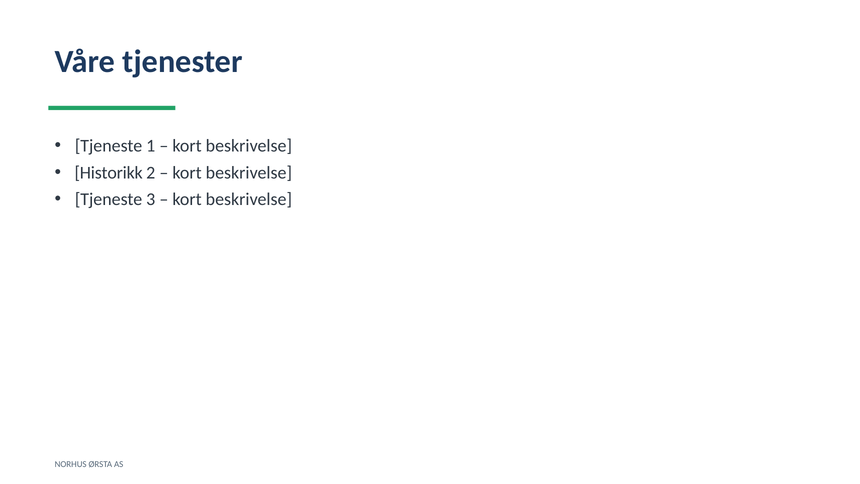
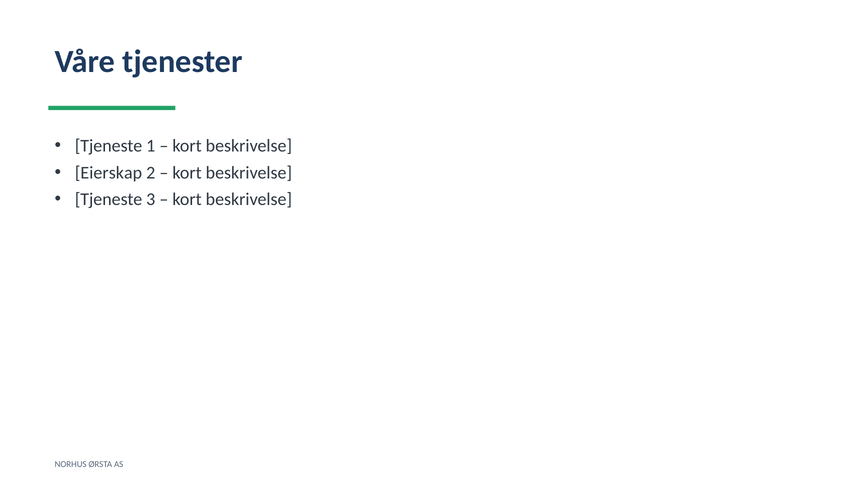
Historikk: Historikk -> Eierskap
